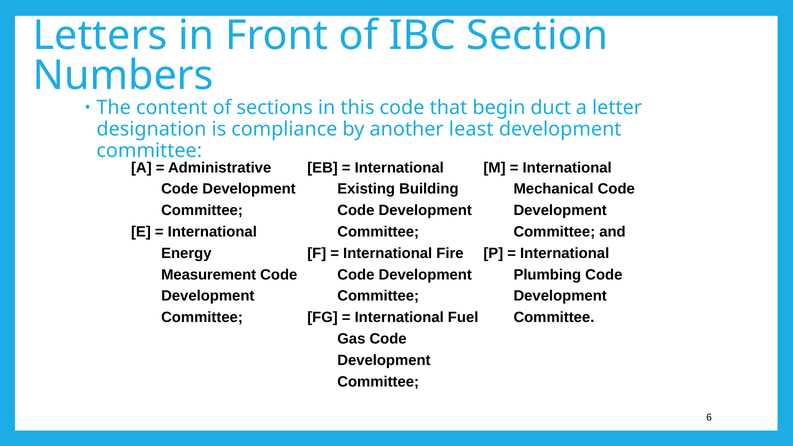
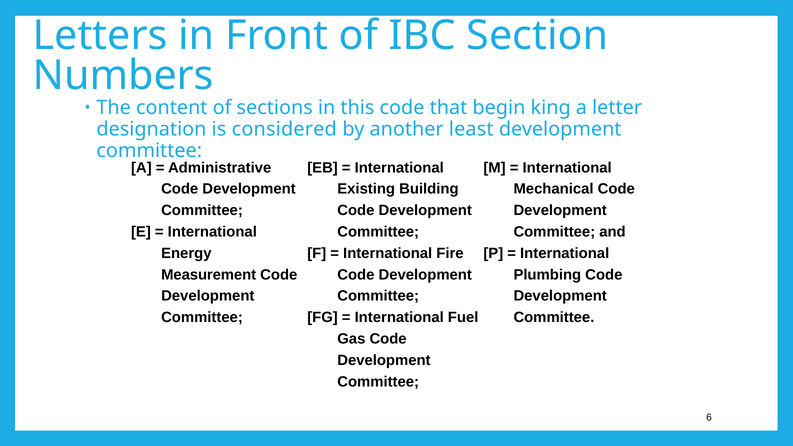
duct: duct -> king
compliance: compliance -> considered
